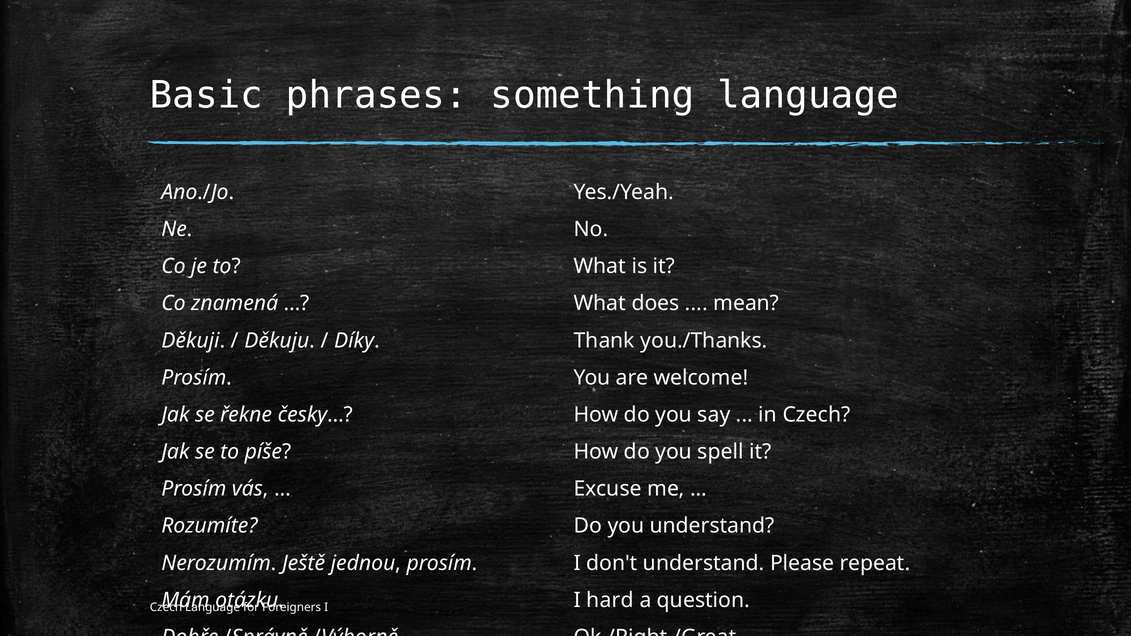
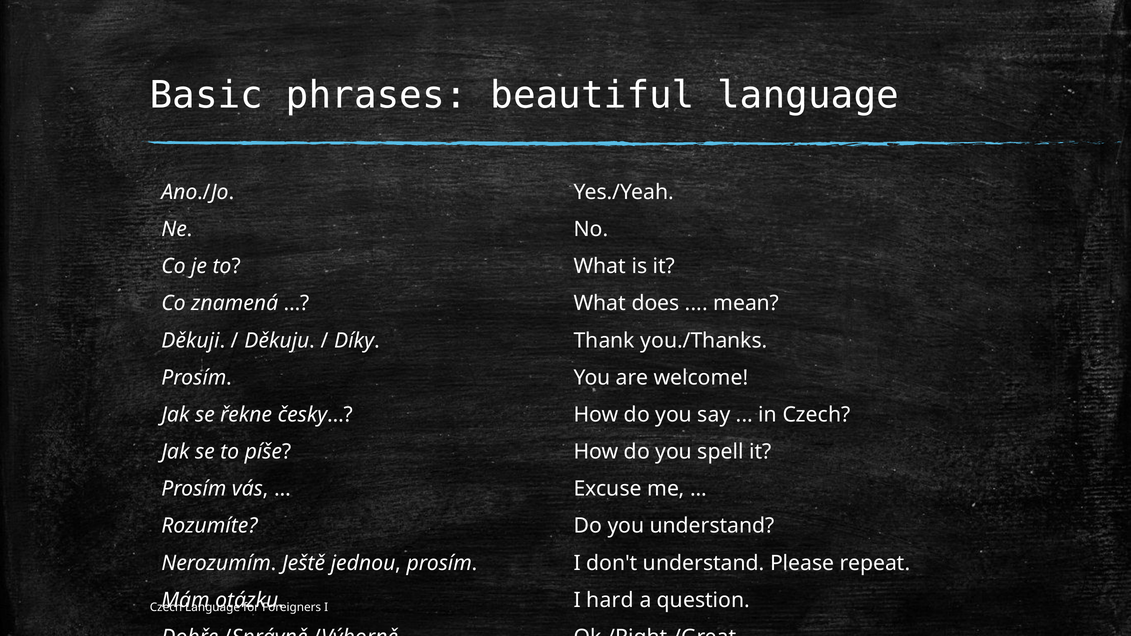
something: something -> beautiful
